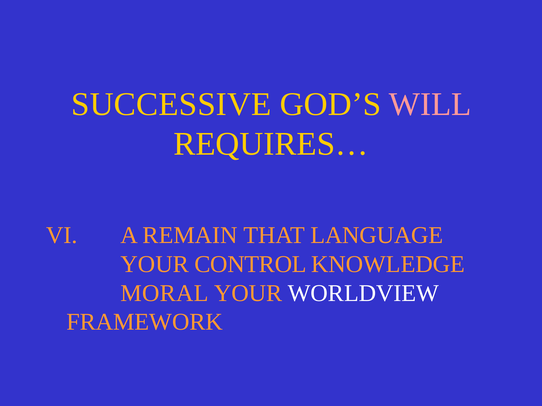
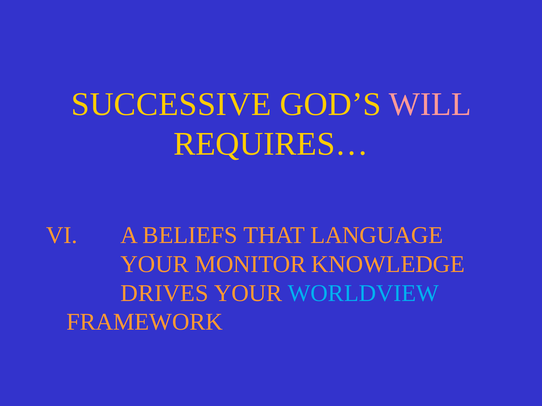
REMAIN: REMAIN -> BELIEFS
CONTROL: CONTROL -> MONITOR
MORAL: MORAL -> DRIVES
WORLDVIEW colour: white -> light blue
